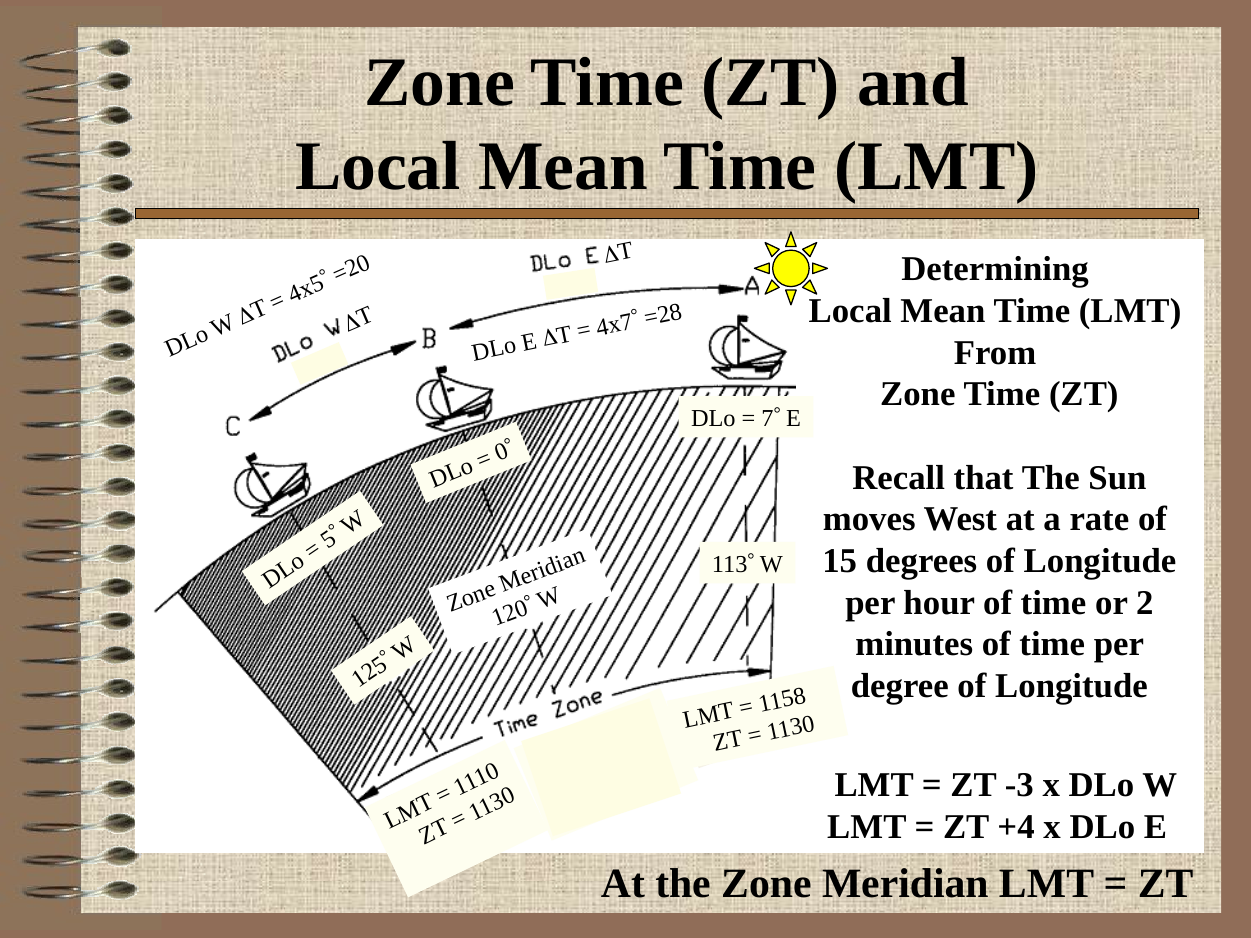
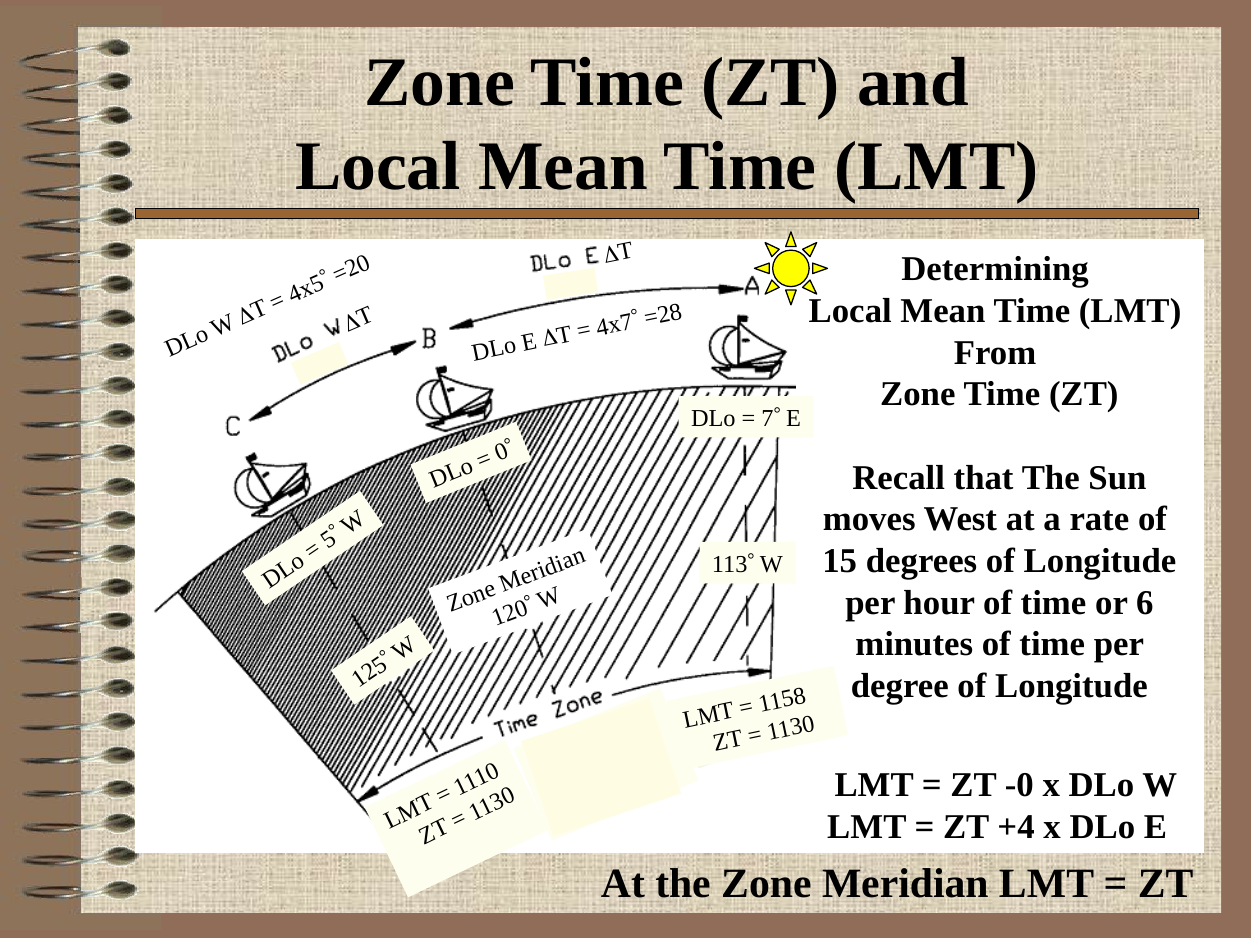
or 2: 2 -> 6
-3: -3 -> -0
